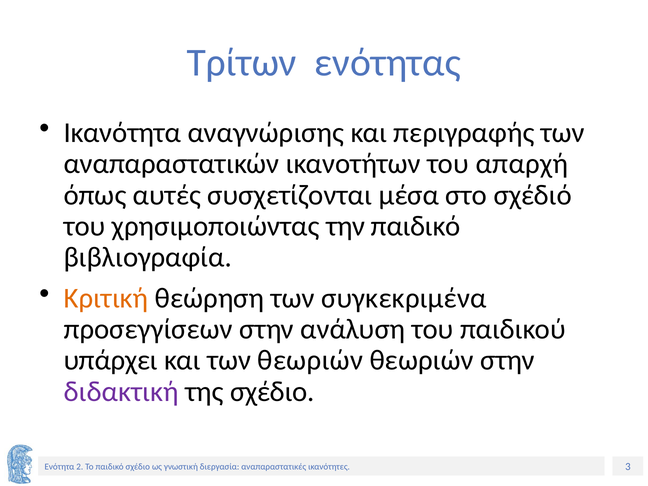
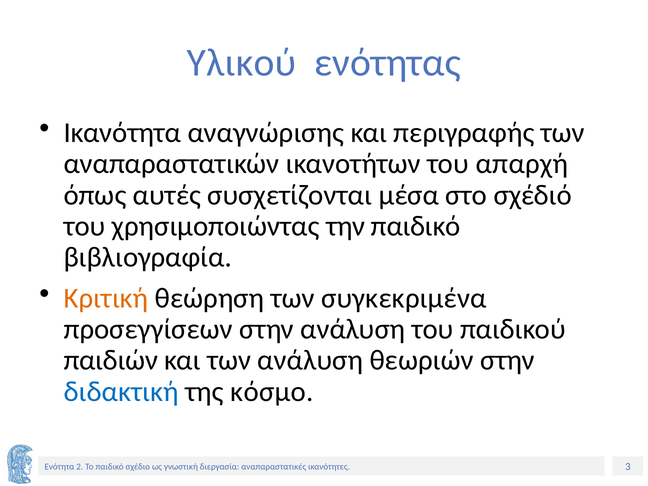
Τρίτων: Τρίτων -> Υλικού
υπάρχει: υπάρχει -> παιδιών
των θεωριών: θεωριών -> ανάλυση
διδακτική colour: purple -> blue
της σχέδιο: σχέδιο -> κόσμο
